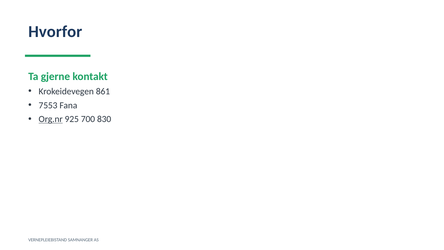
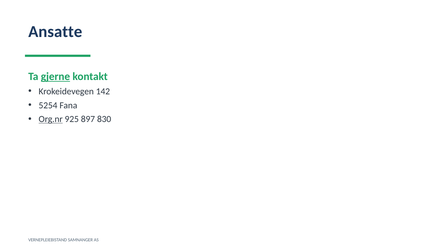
Hvorfor: Hvorfor -> Ansatte
gjerne underline: none -> present
861: 861 -> 142
7553: 7553 -> 5254
700: 700 -> 897
